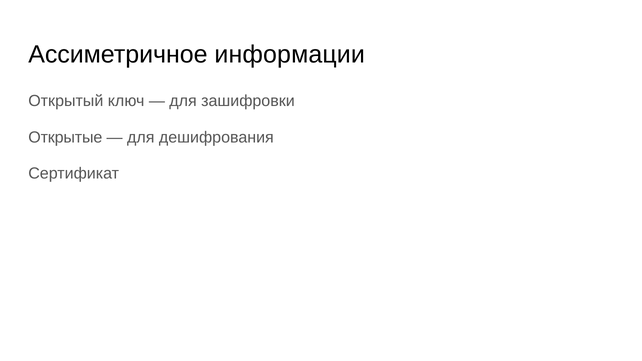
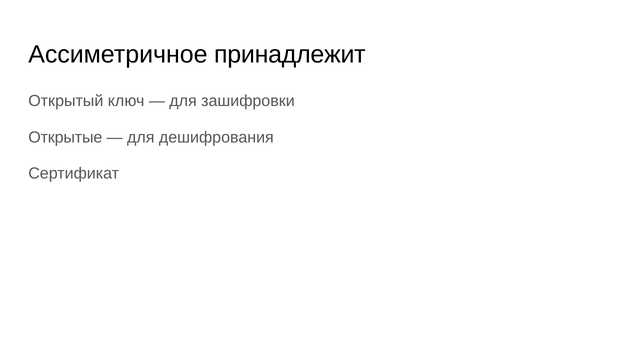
информации: информации -> принадлежит
